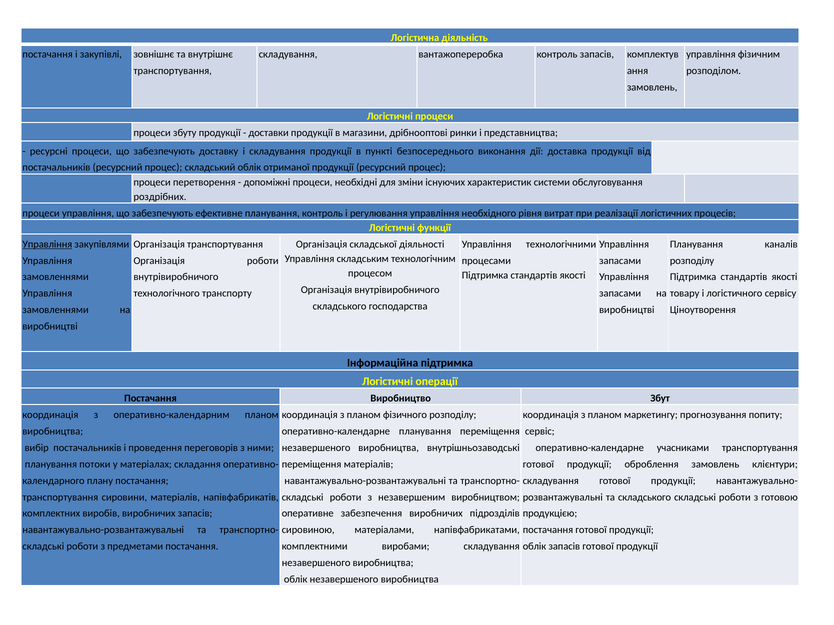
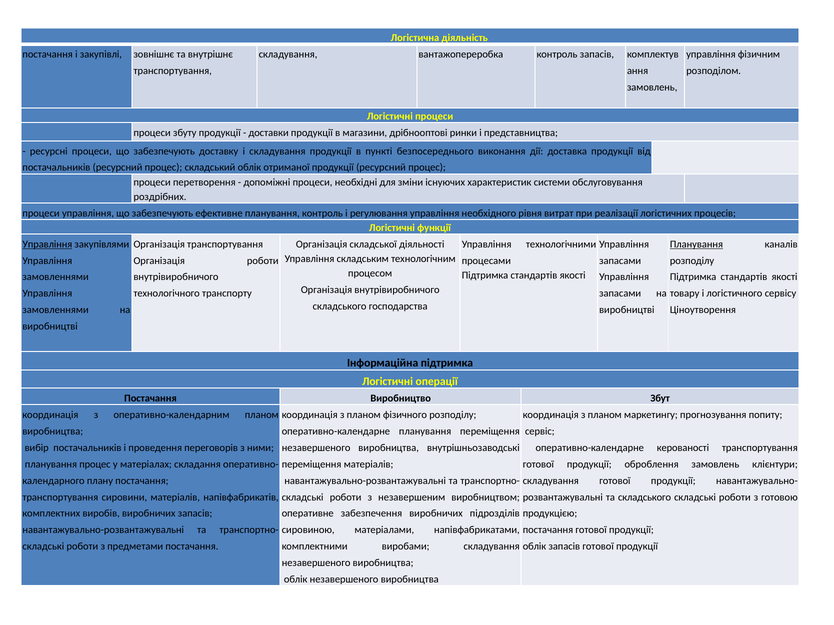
Планування at (696, 244) underline: none -> present
учасниками: учасниками -> керованості
планування потоки: потоки -> процес
